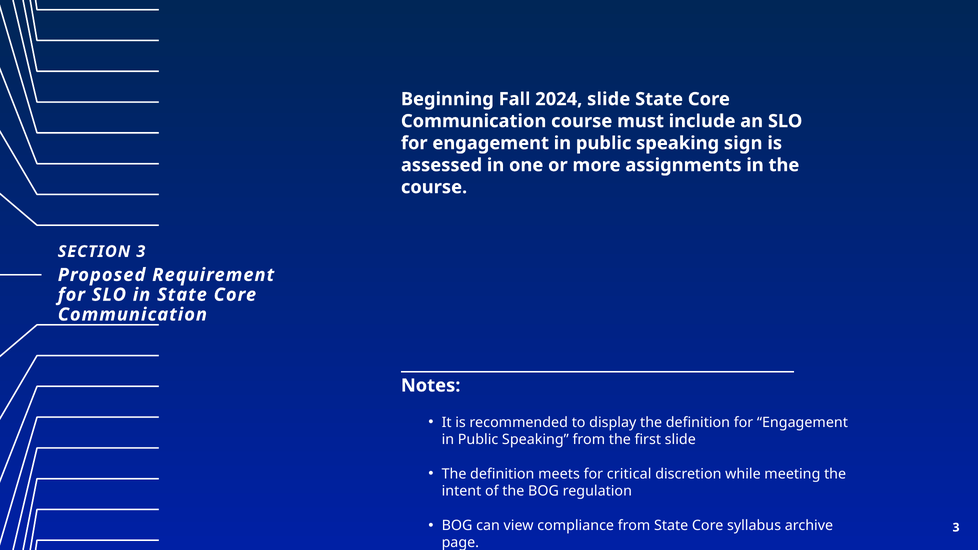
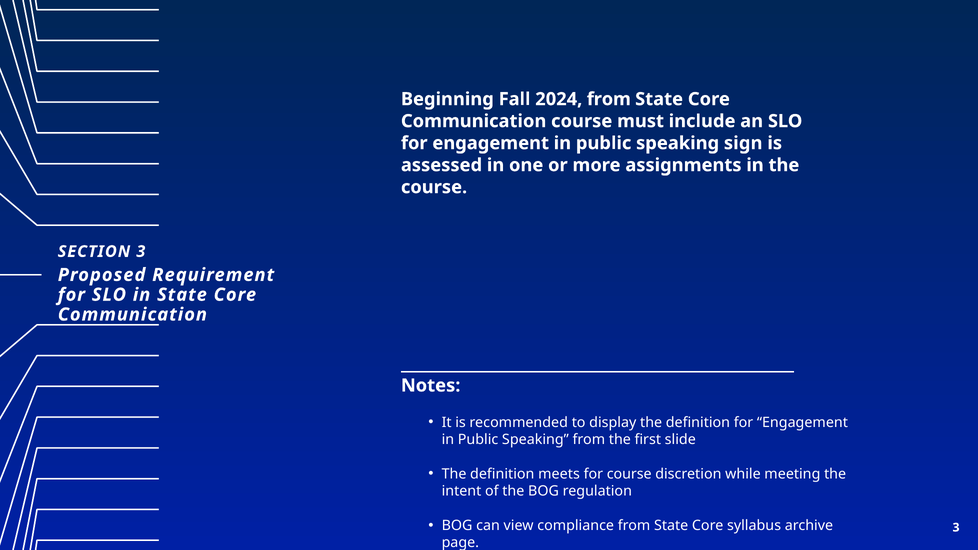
2024 slide: slide -> from
for critical: critical -> course
